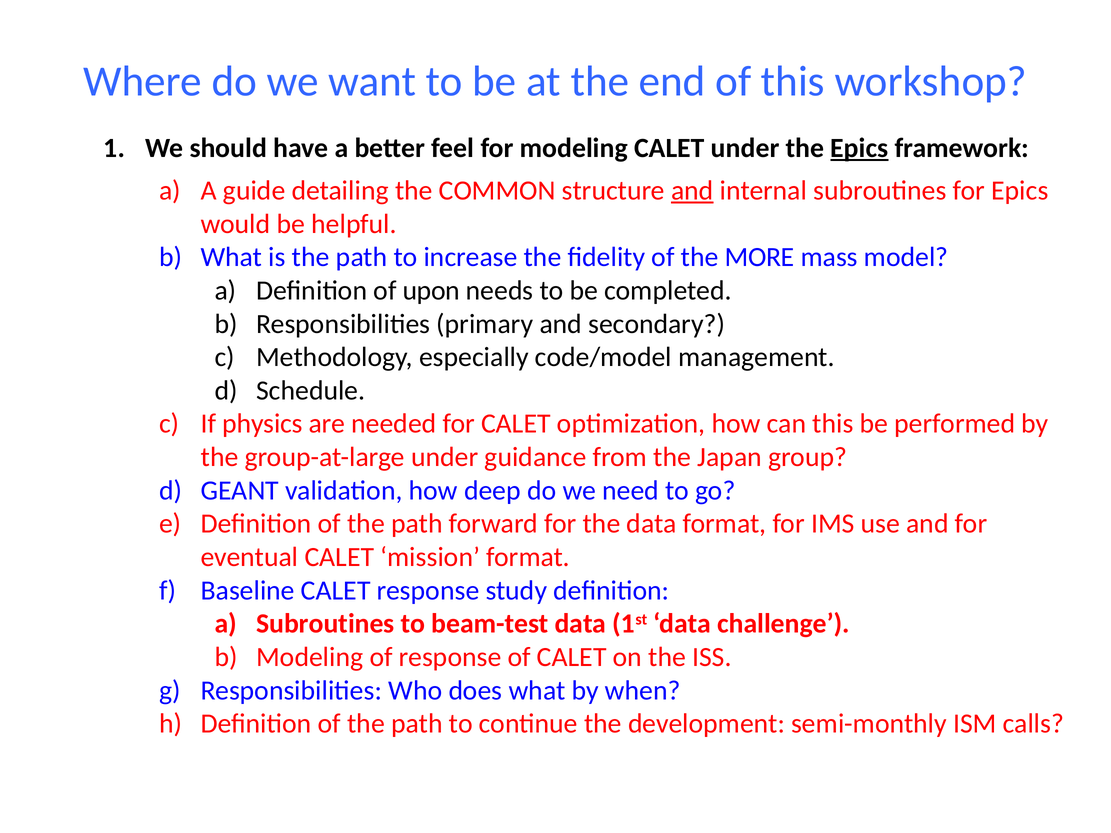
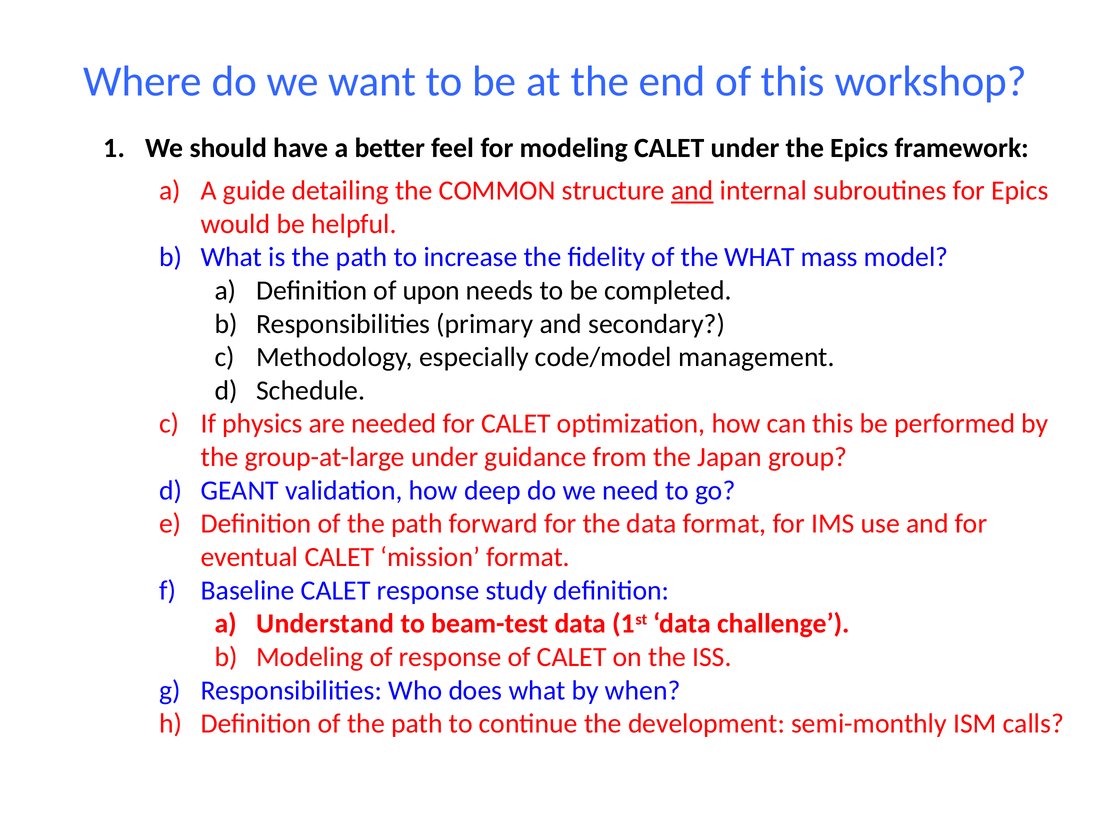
Epics at (859, 148) underline: present -> none
the MORE: MORE -> WHAT
a Subroutines: Subroutines -> Understand
